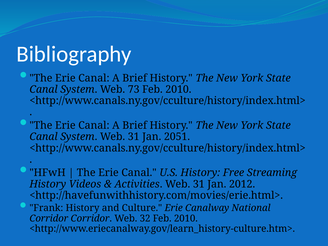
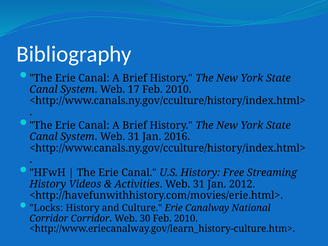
73: 73 -> 17
2051: 2051 -> 2016
Frank: Frank -> Locks
32: 32 -> 30
